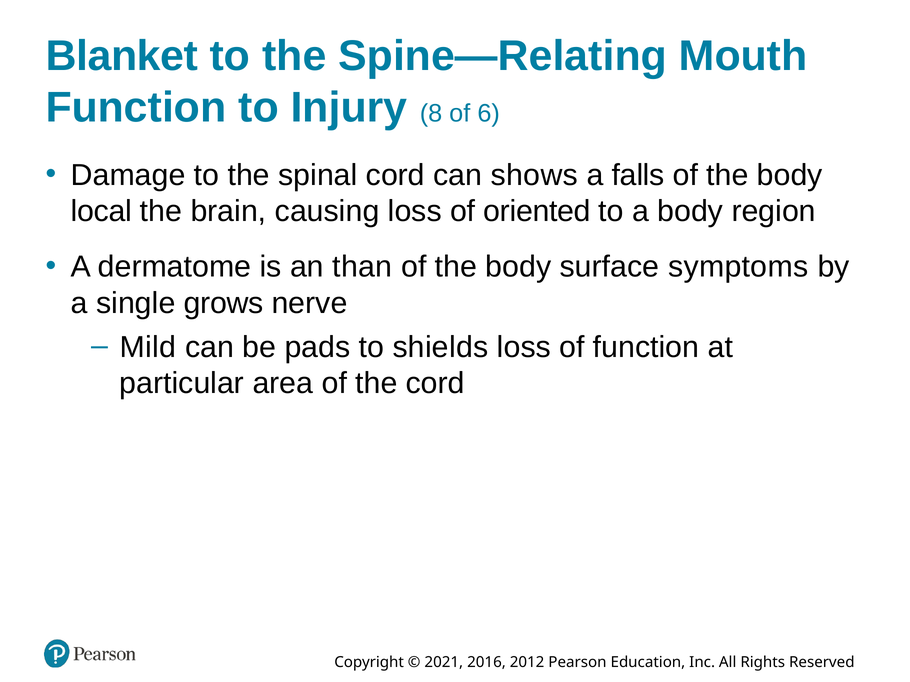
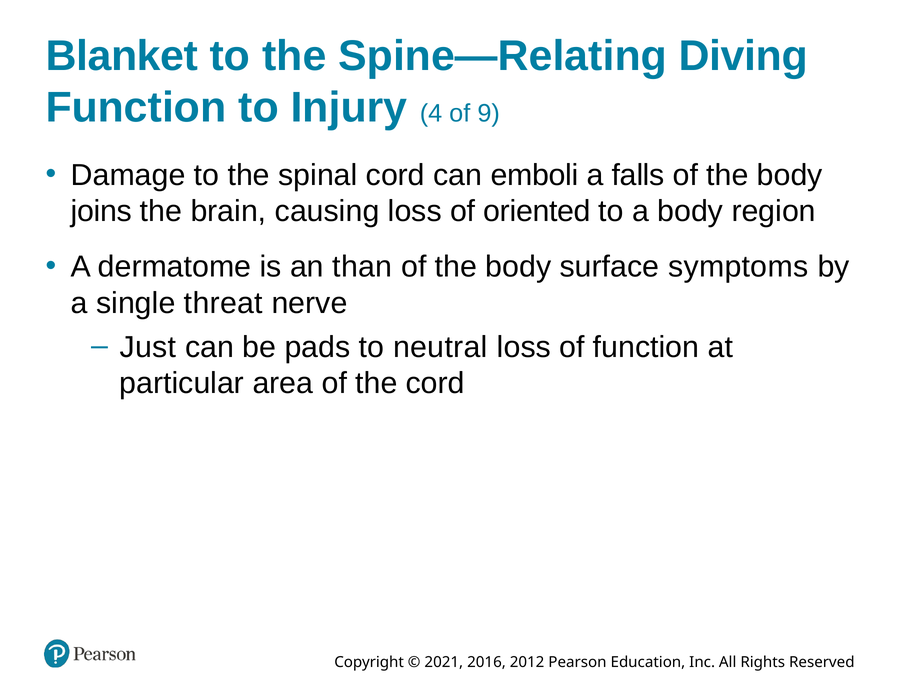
Mouth: Mouth -> Diving
8: 8 -> 4
6: 6 -> 9
shows: shows -> emboli
local: local -> joins
grows: grows -> threat
Mild: Mild -> Just
shields: shields -> neutral
